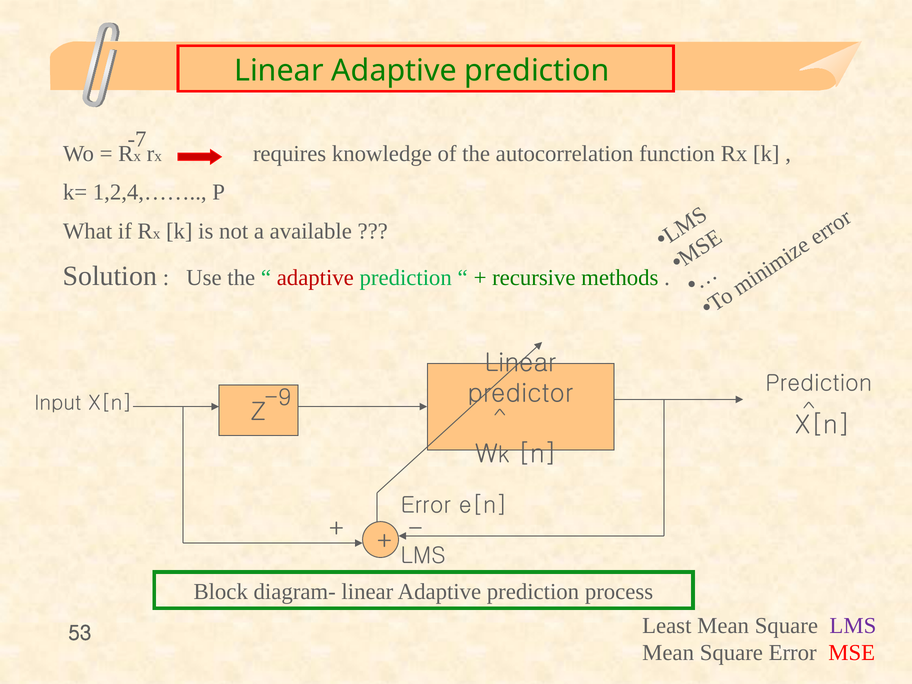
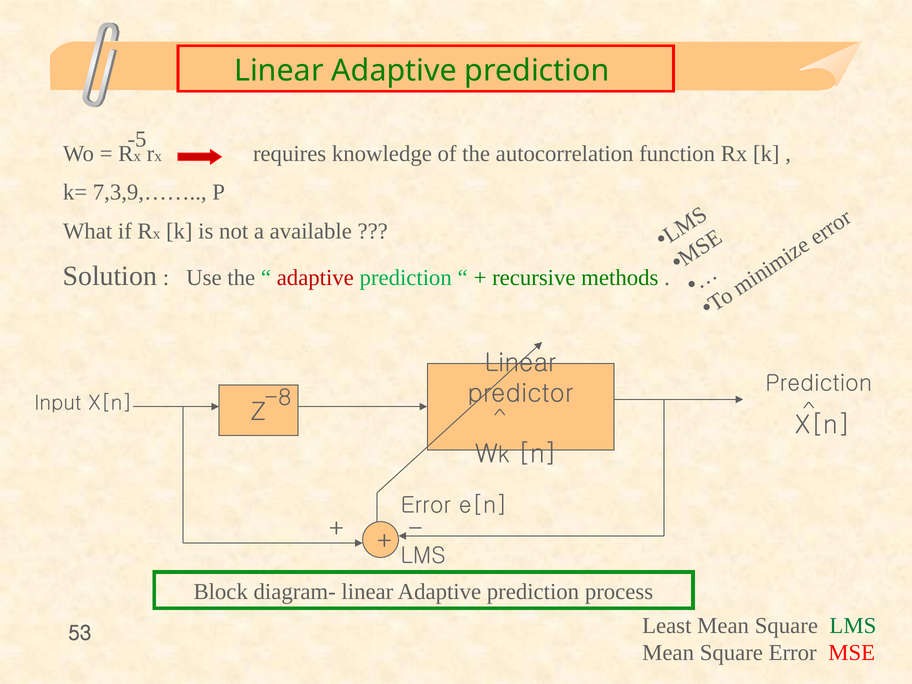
-7: -7 -> -5
1,2,4,……: 1,2,4,…… -> 7,3,9,……
-9: -9 -> -8
LMS at (853, 626) colour: purple -> green
